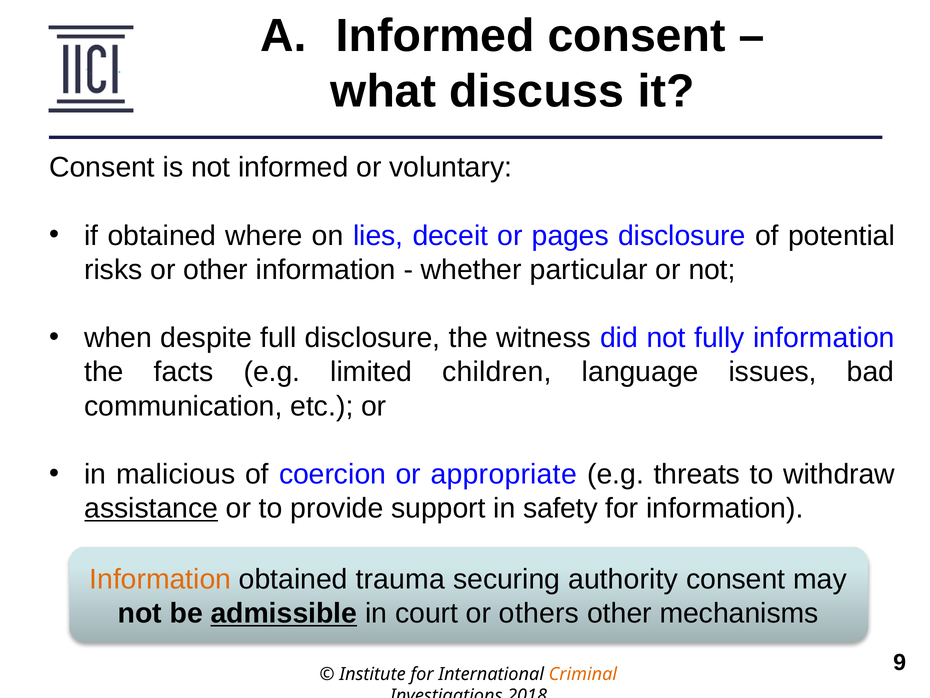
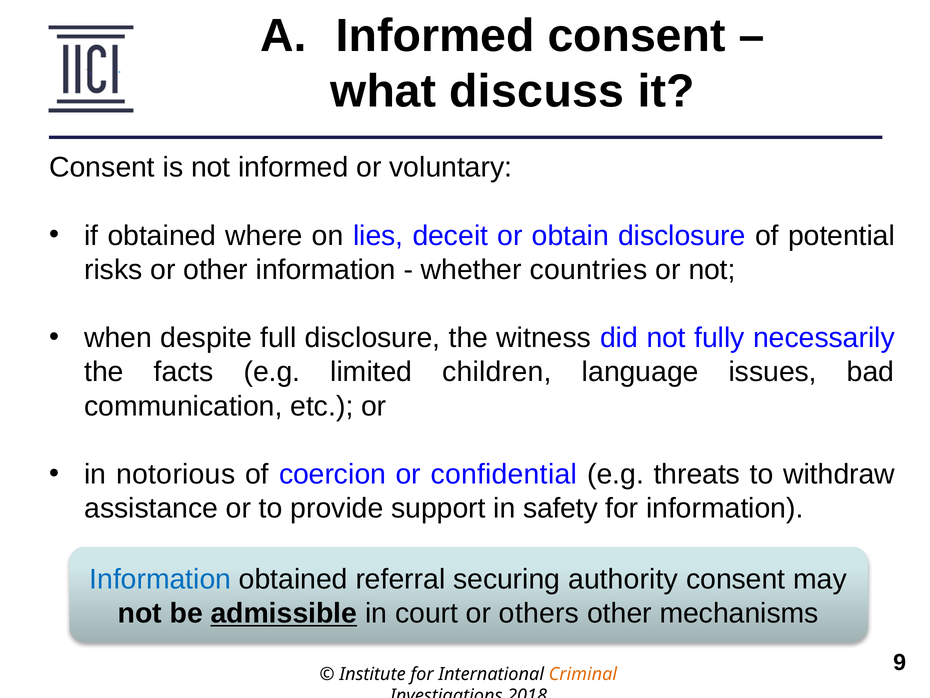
pages: pages -> obtain
particular: particular -> countries
fully information: information -> necessarily
malicious: malicious -> notorious
appropriate: appropriate -> confidential
assistance underline: present -> none
Information at (160, 579) colour: orange -> blue
trauma: trauma -> referral
